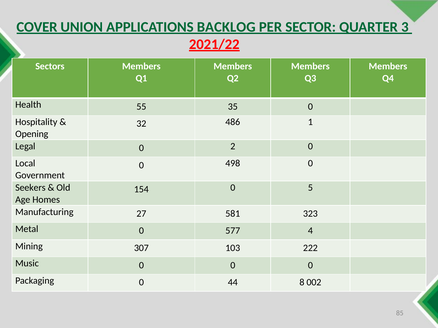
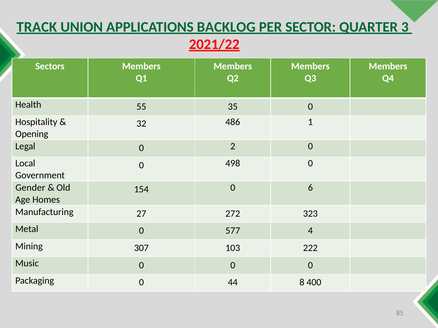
COVER: COVER -> TRACK
Seekers: Seekers -> Gender
5: 5 -> 6
581: 581 -> 272
002: 002 -> 400
